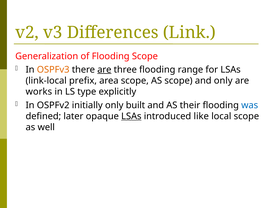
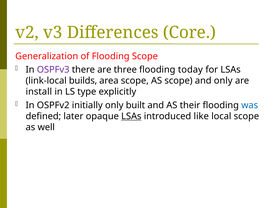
Link: Link -> Core
OSPFv3 colour: orange -> purple
are at (104, 69) underline: present -> none
range: range -> today
prefix: prefix -> builds
works: works -> install
